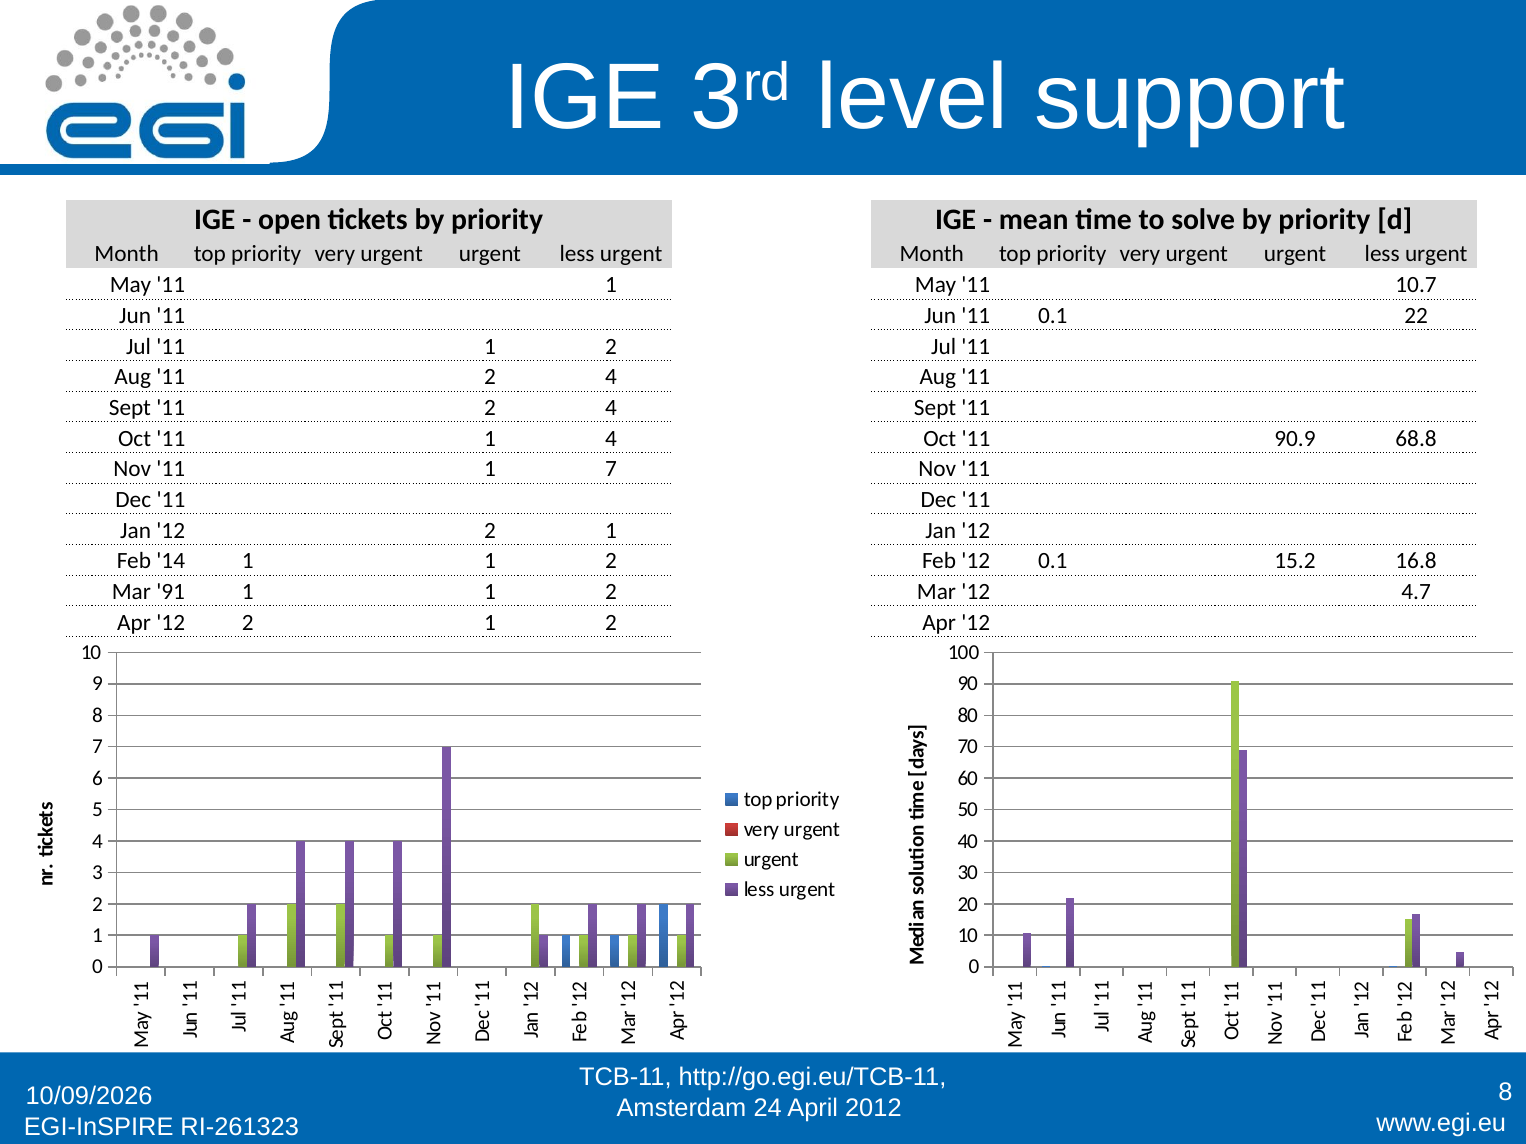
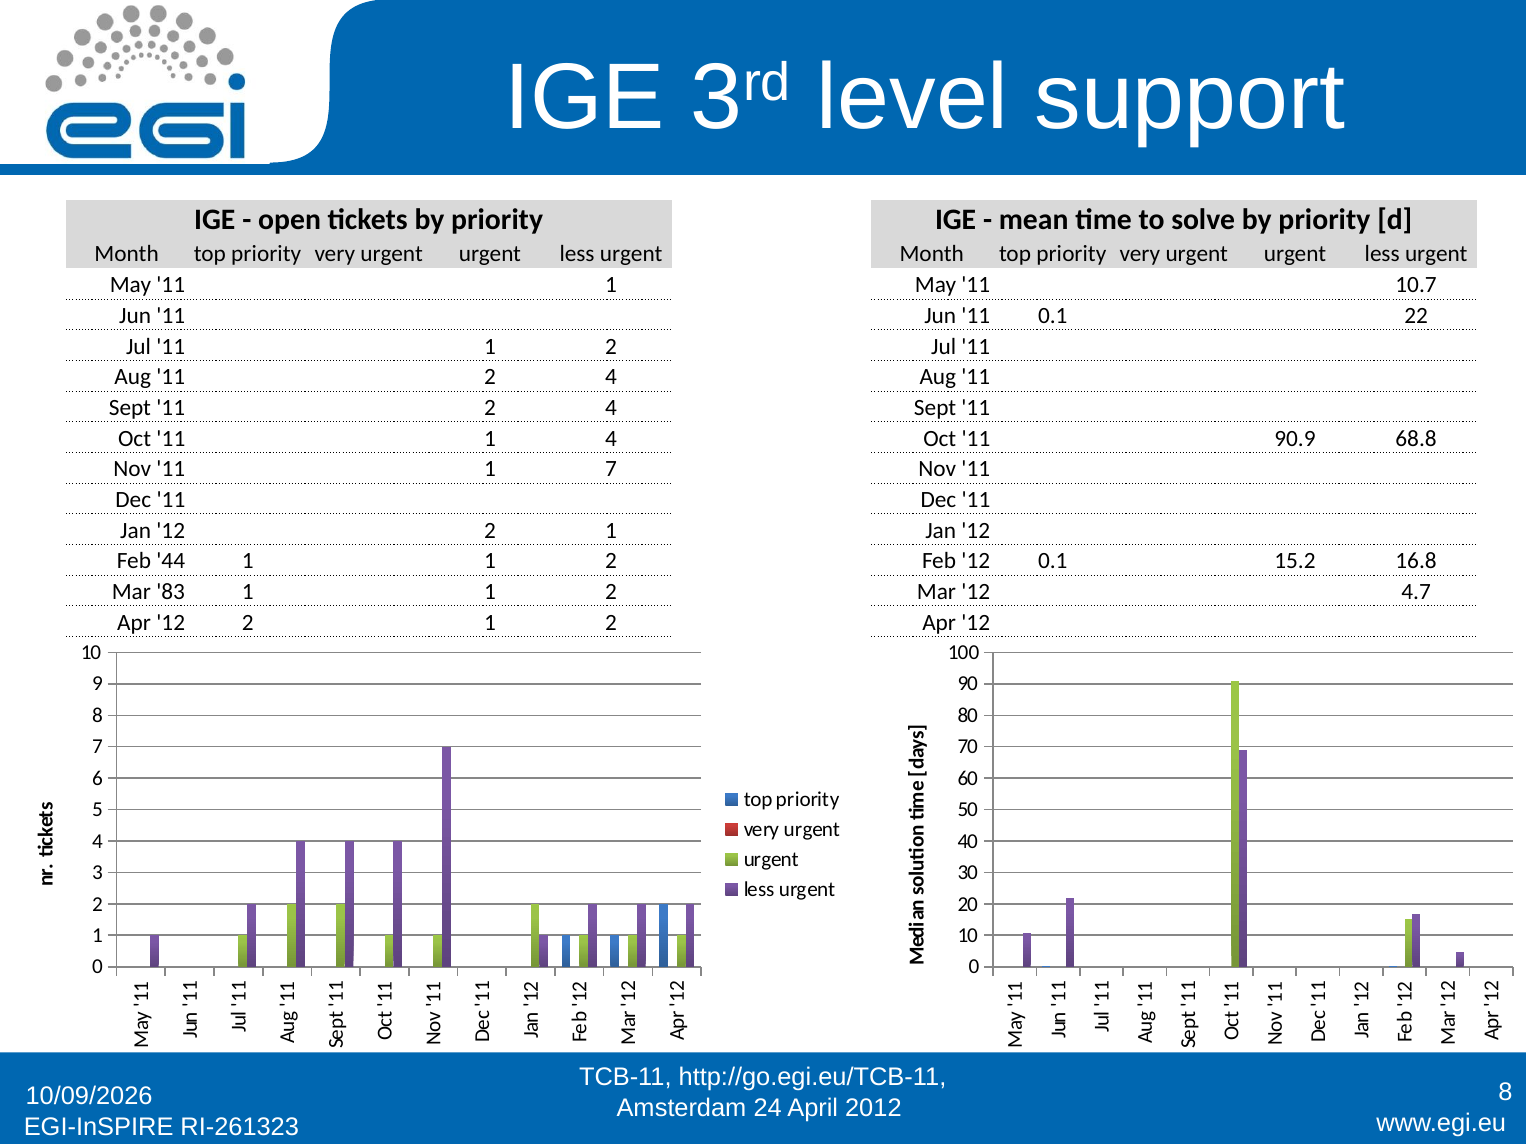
14: 14 -> 44
91: 91 -> 83
